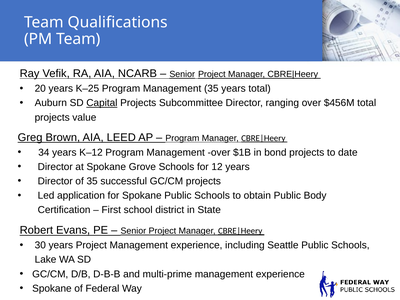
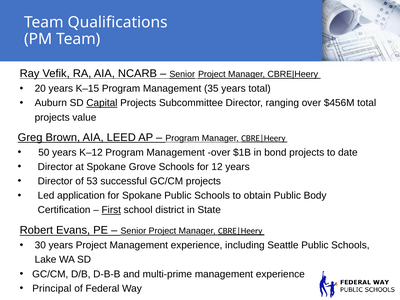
K–25: K–25 -> K–15
34: 34 -> 50
of 35: 35 -> 53
First underline: none -> present
Spokane at (52, 288): Spokane -> Principal
